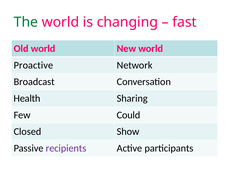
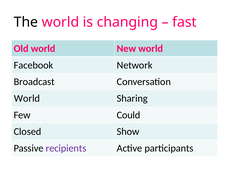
The colour: green -> black
Proactive: Proactive -> Facebook
Health at (27, 98): Health -> World
